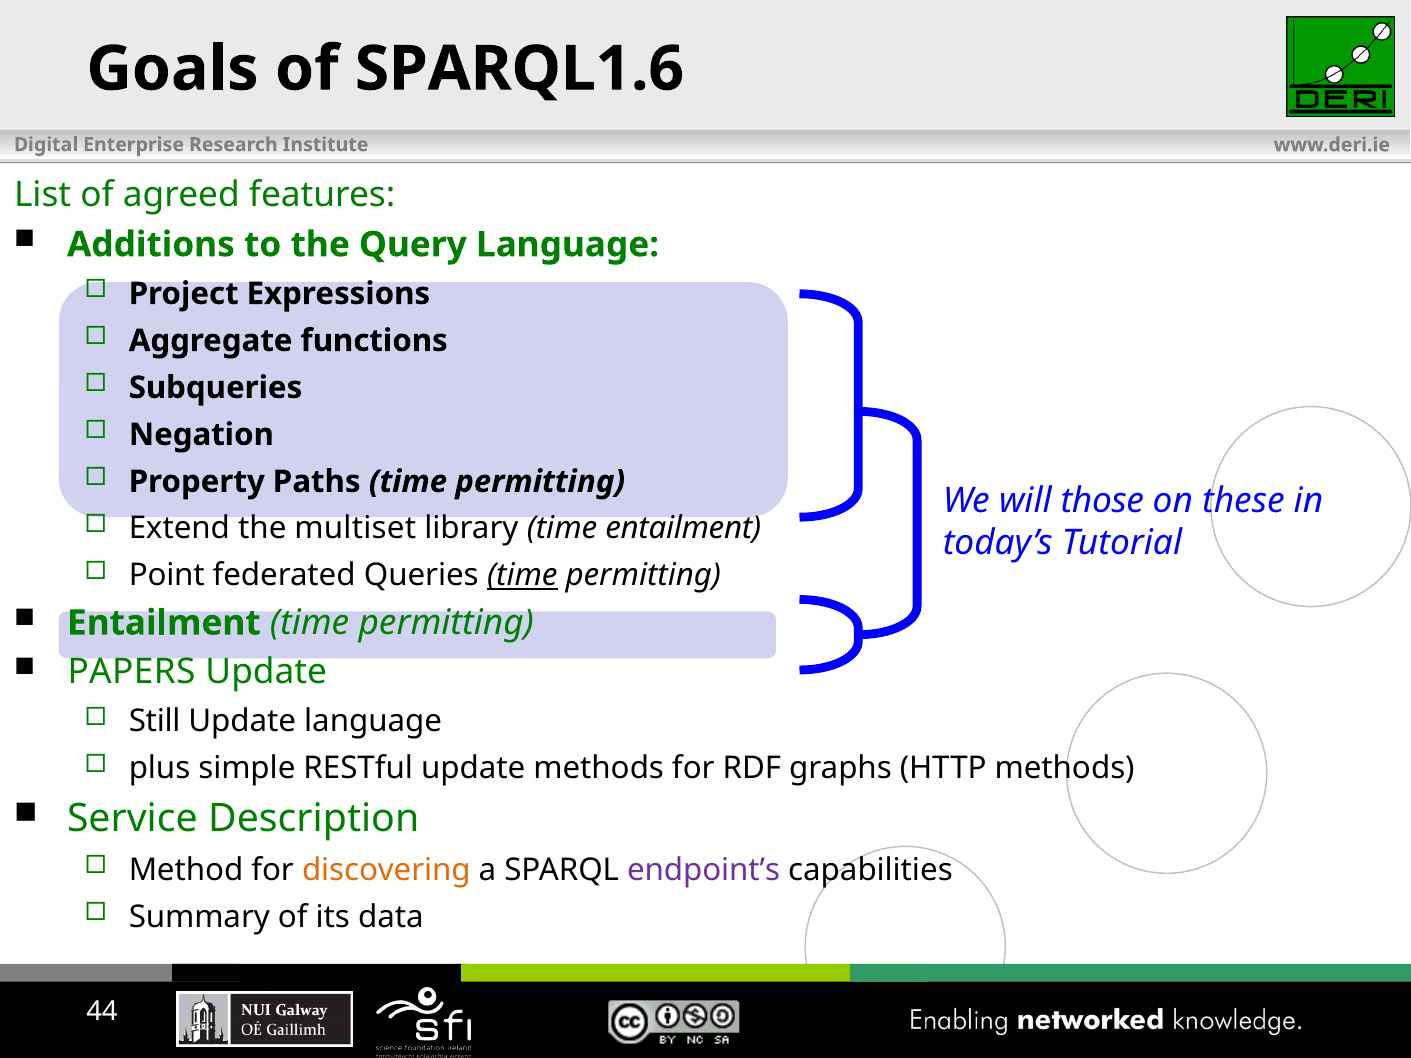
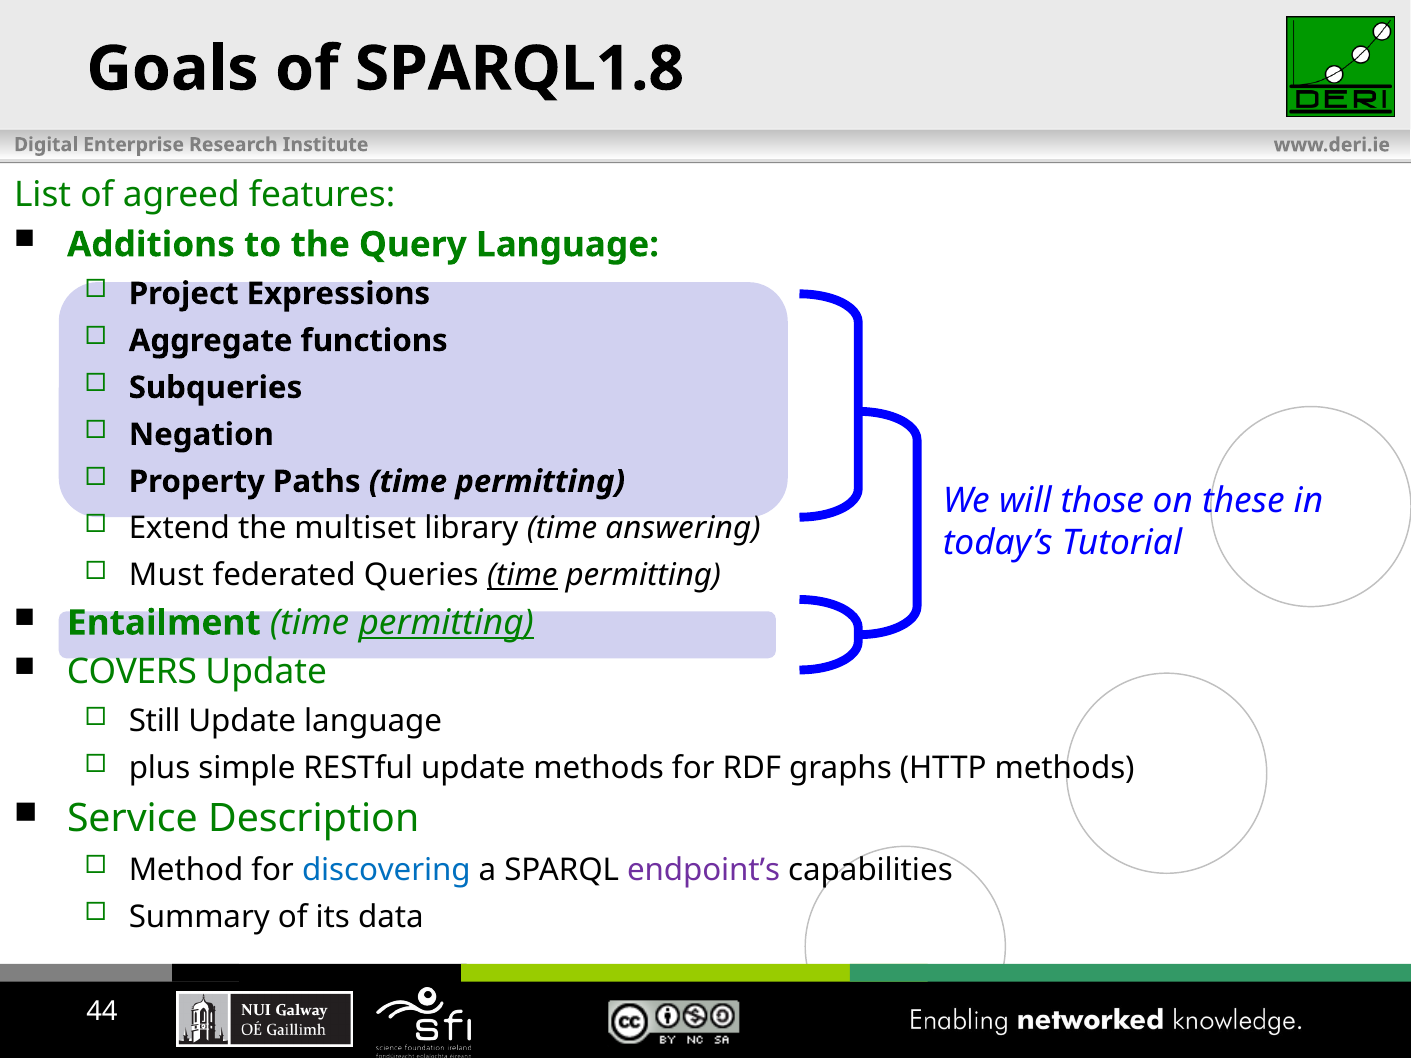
SPARQL1.6: SPARQL1.6 -> SPARQL1.8
time entailment: entailment -> answering
Point: Point -> Must
permitting at (446, 623) underline: none -> present
PAPERS: PAPERS -> COVERS
discovering colour: orange -> blue
